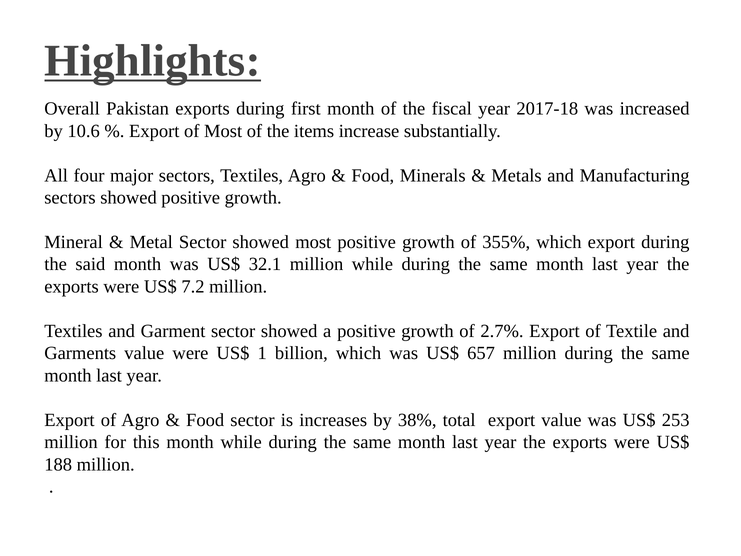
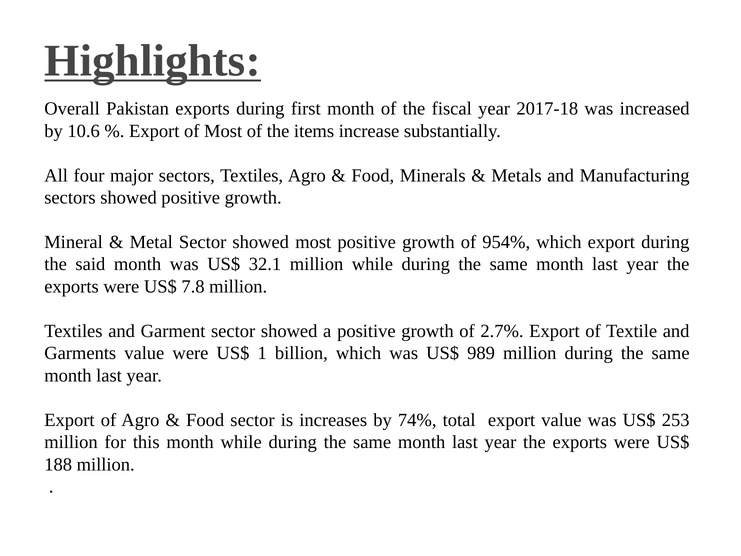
355%: 355% -> 954%
7.2: 7.2 -> 7.8
657: 657 -> 989
38%: 38% -> 74%
